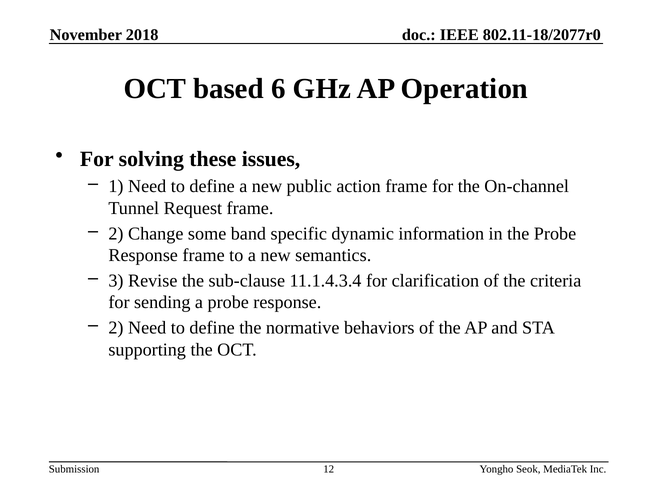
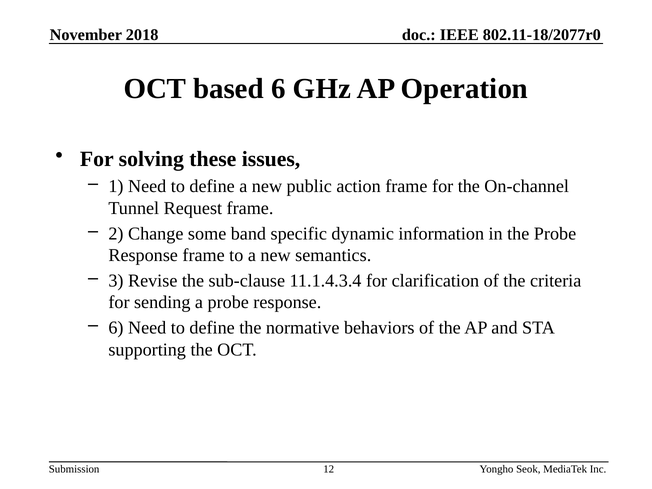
2 at (116, 328): 2 -> 6
